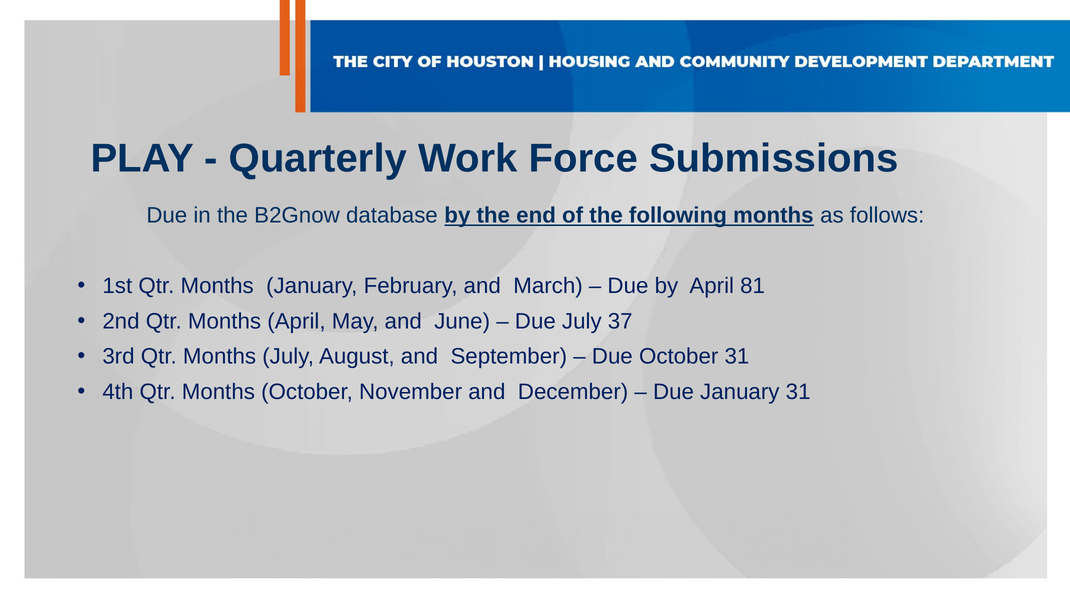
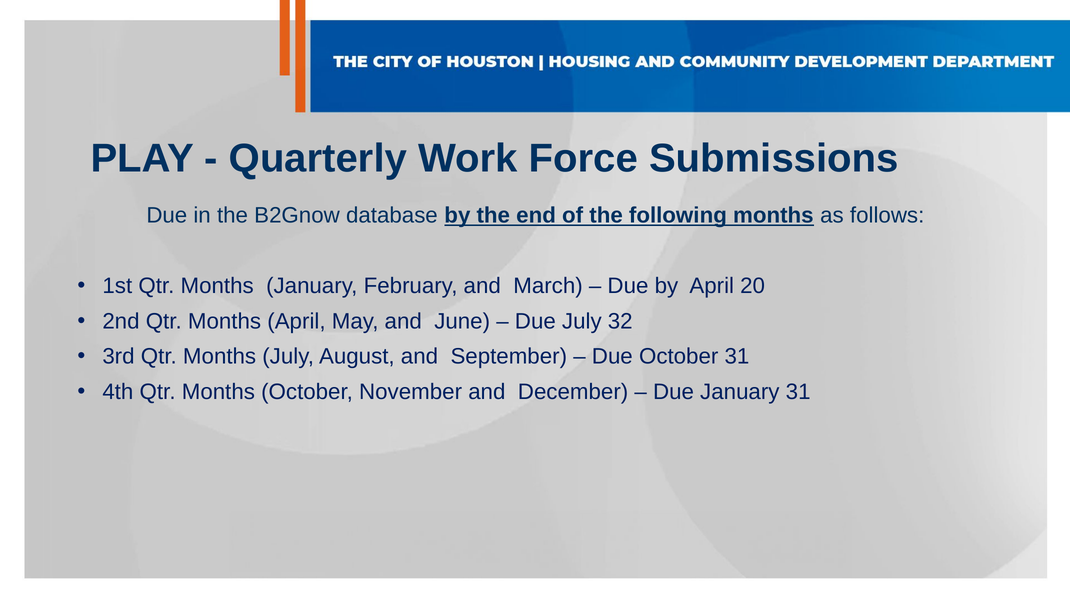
81: 81 -> 20
37: 37 -> 32
